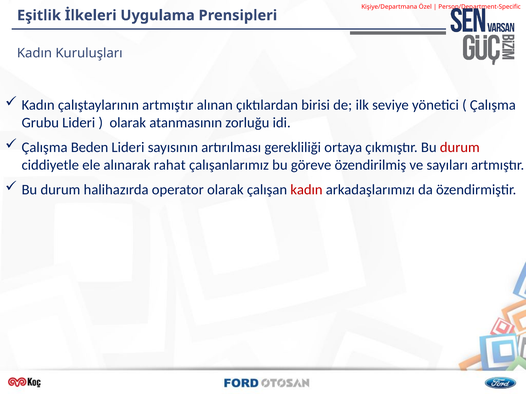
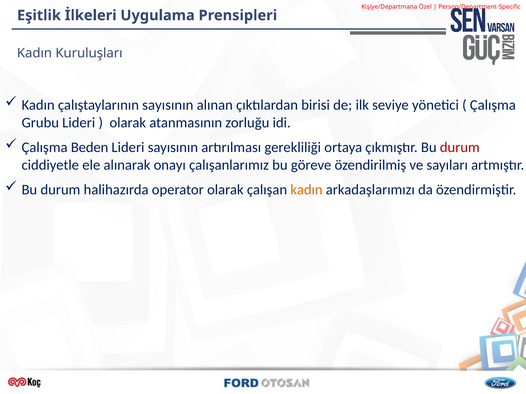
çalıştaylarının artmıştır: artmıştır -> sayısının
rahat: rahat -> onayı
kadın at (306, 190) colour: red -> orange
